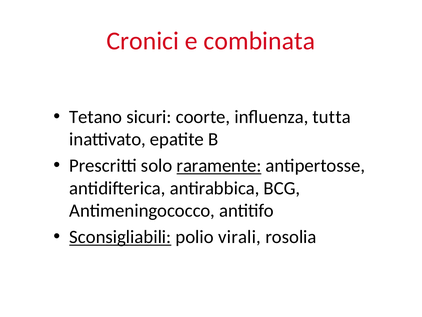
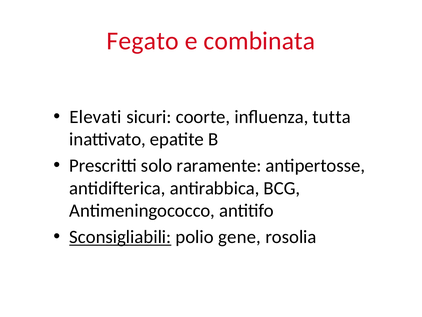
Cronici: Cronici -> Fegato
Tetano: Tetano -> Elevati
raramente underline: present -> none
virali: virali -> gene
